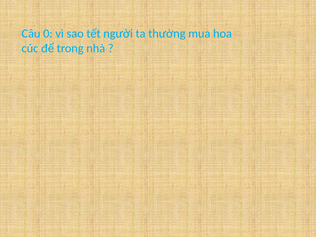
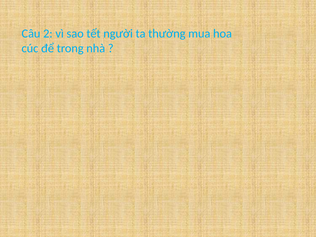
0: 0 -> 2
